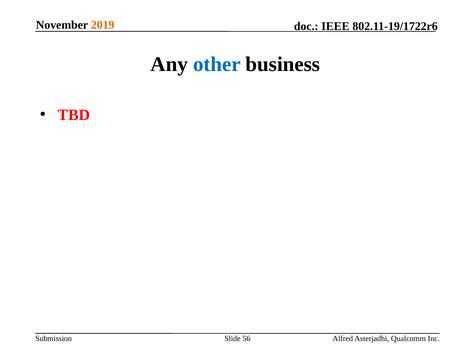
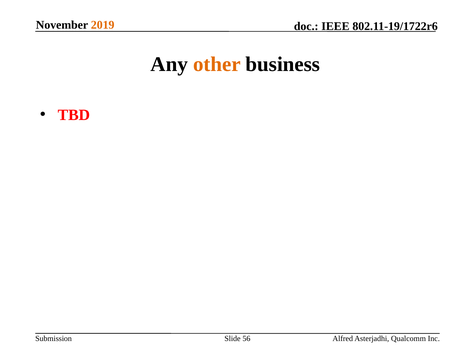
other colour: blue -> orange
